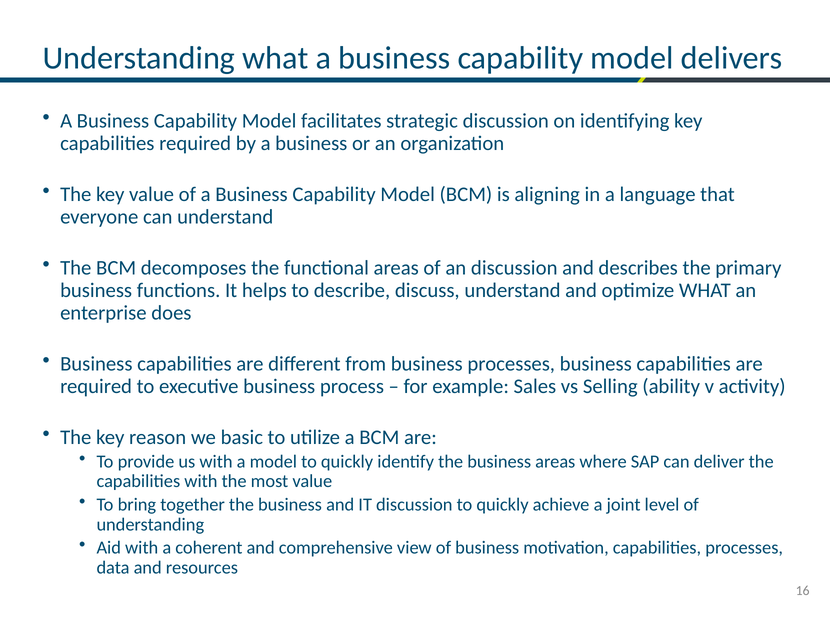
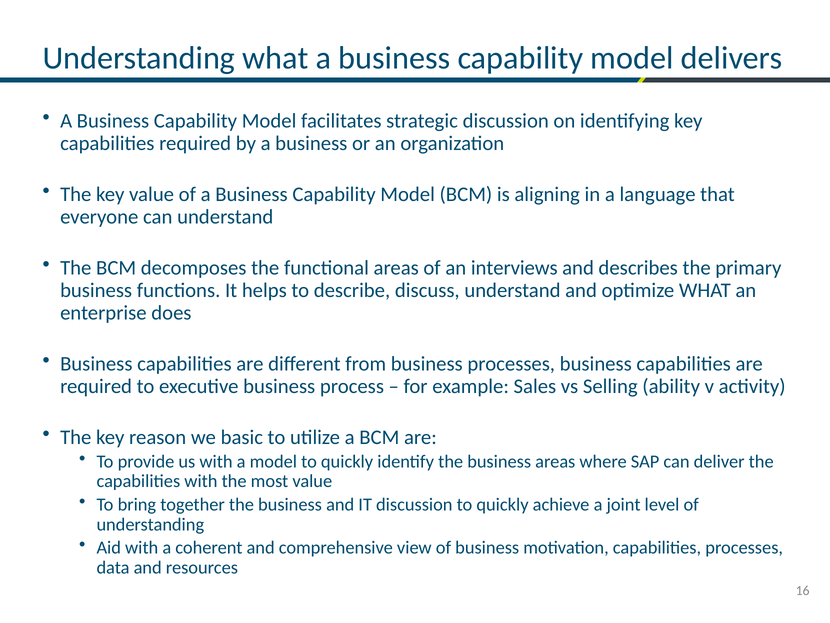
an discussion: discussion -> interviews
